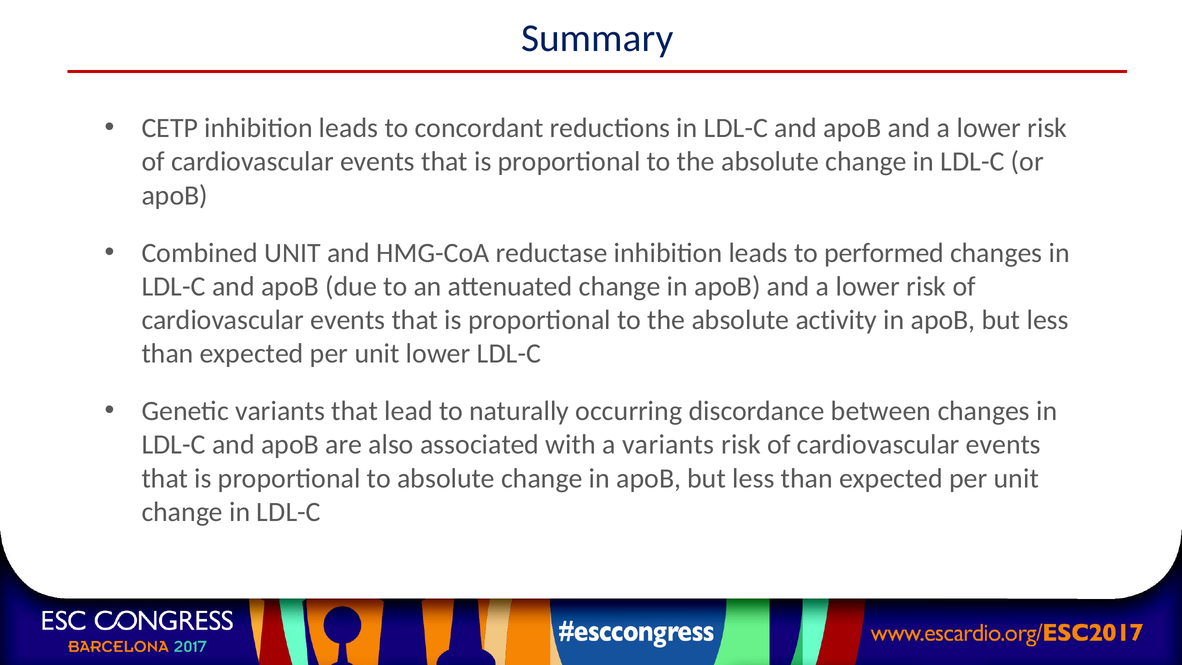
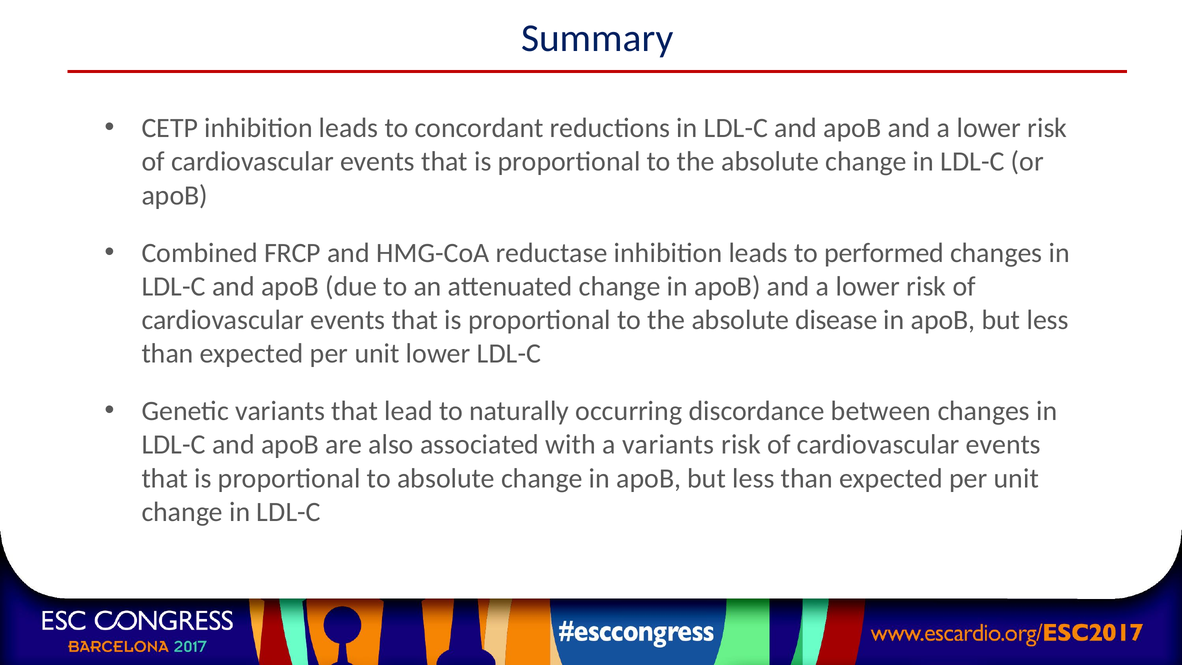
Combined UNIT: UNIT -> FRCP
activity: activity -> disease
